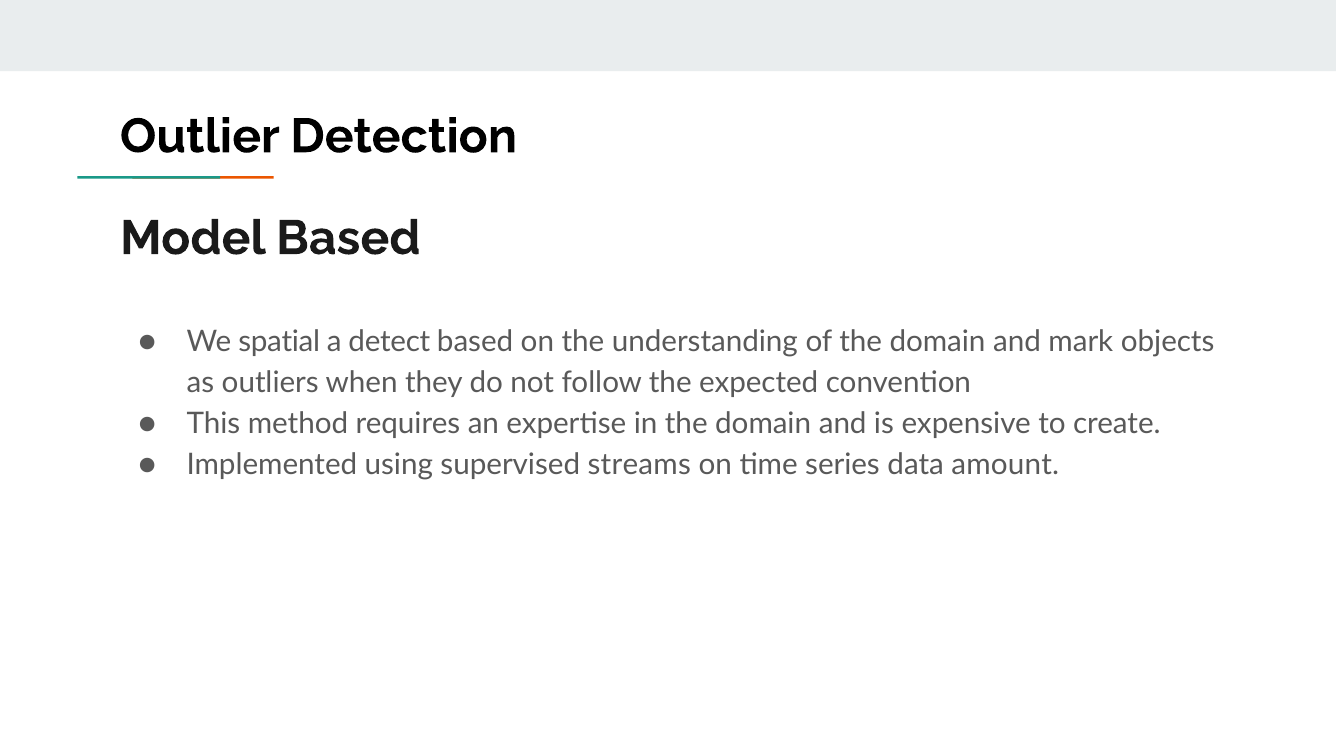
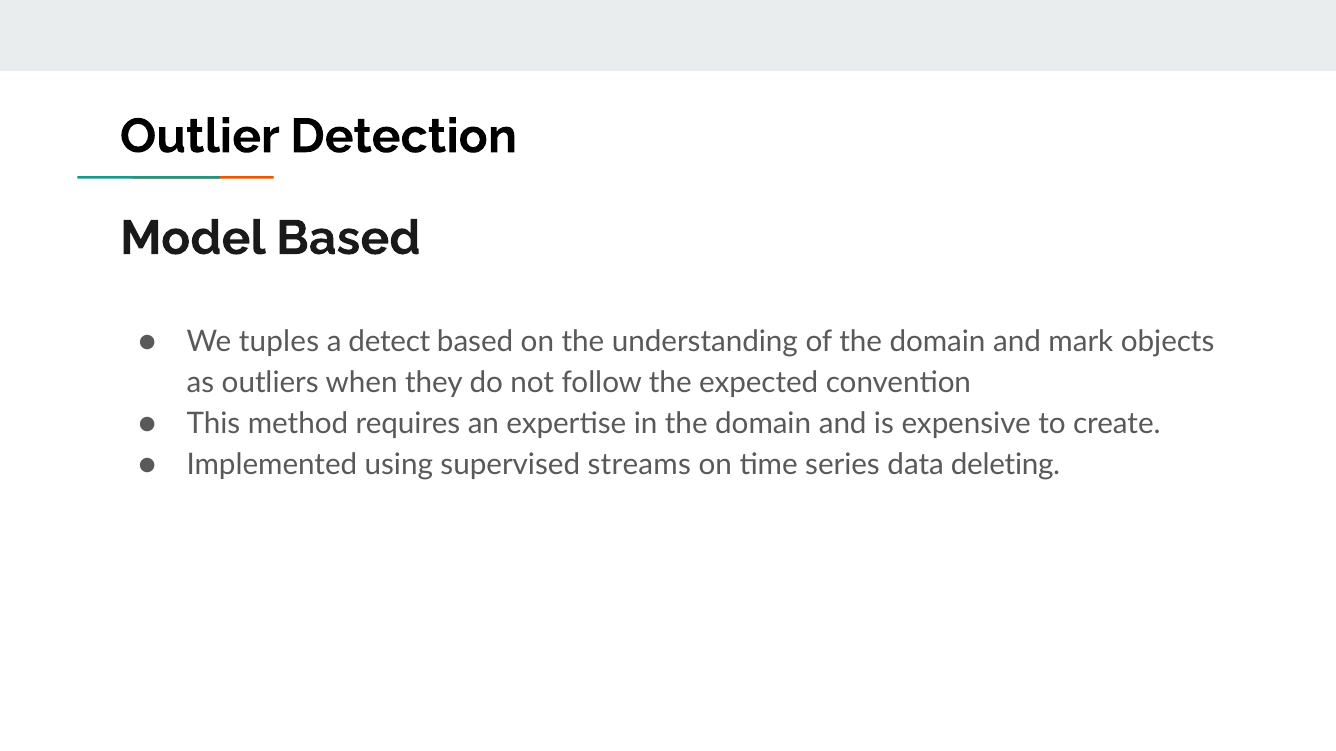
spatial: spatial -> tuples
amount: amount -> deleting
